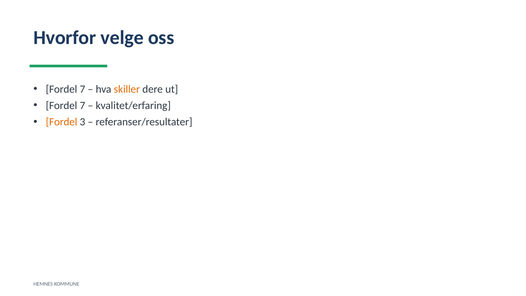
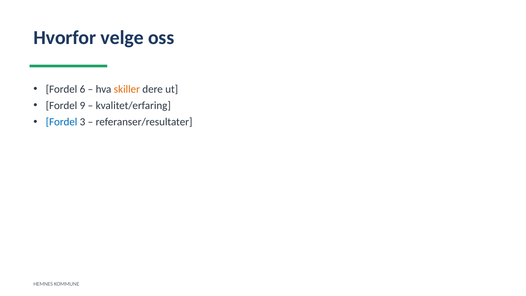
7 at (82, 89): 7 -> 6
7 at (82, 106): 7 -> 9
Fordel at (62, 122) colour: orange -> blue
